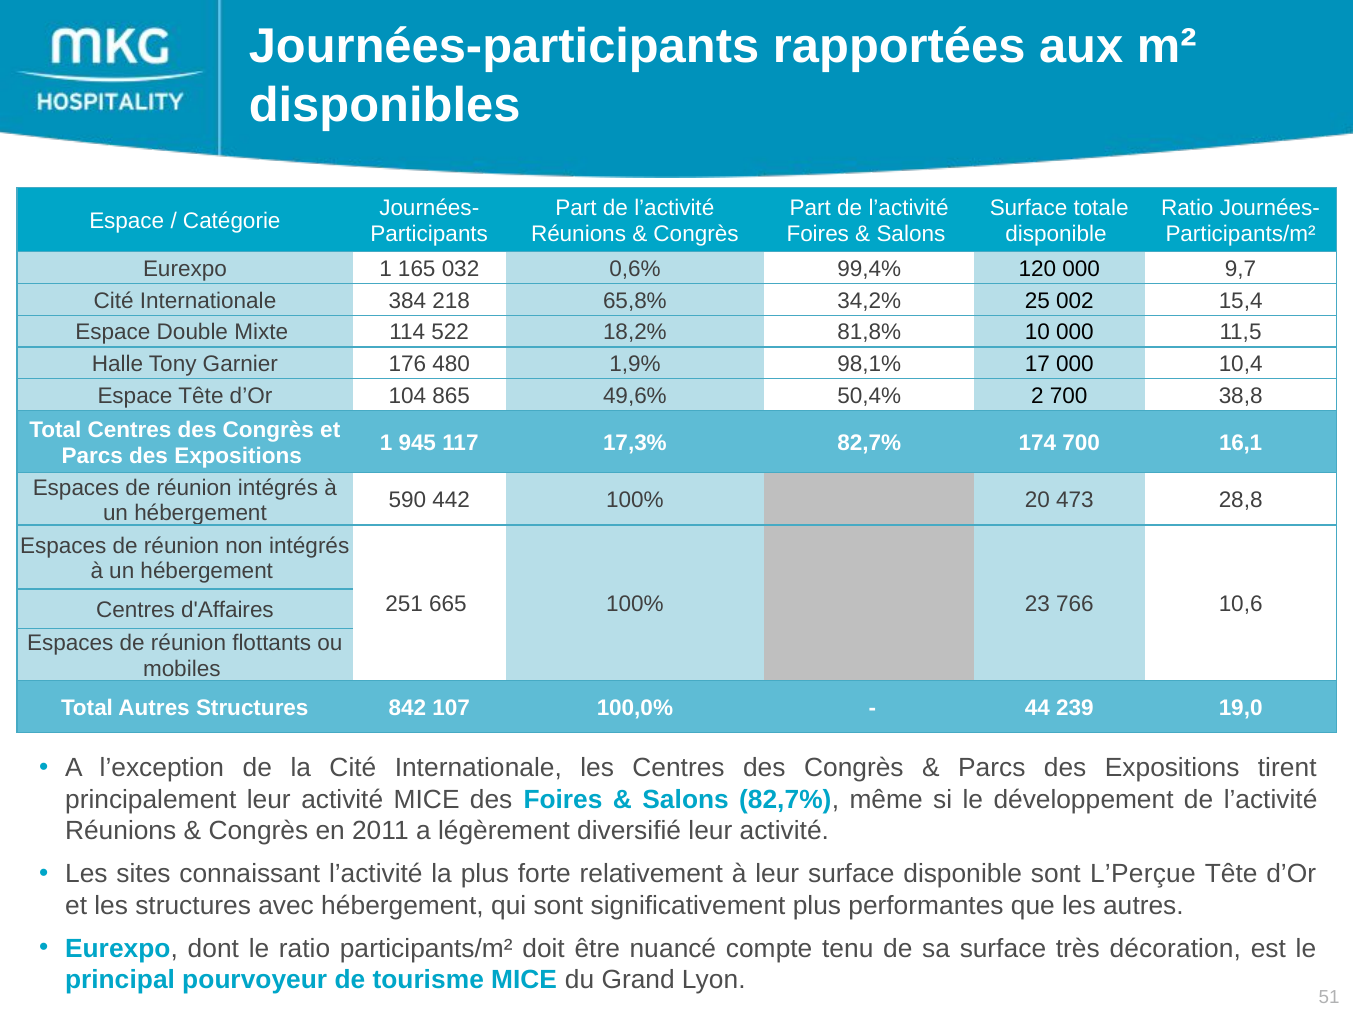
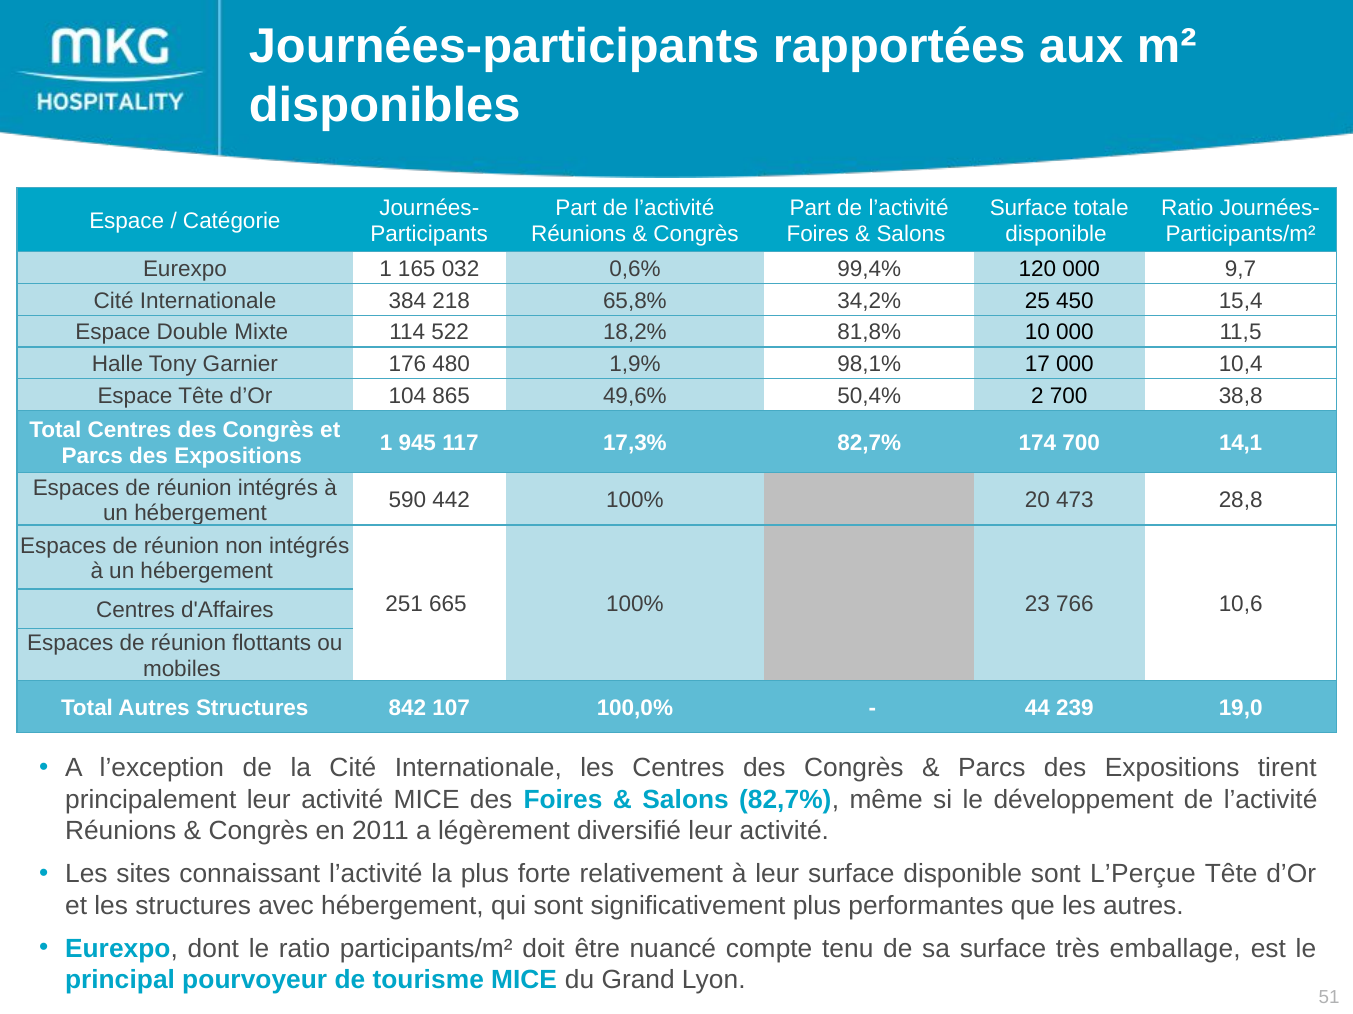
002: 002 -> 450
16,1: 16,1 -> 14,1
décoration: décoration -> emballage
